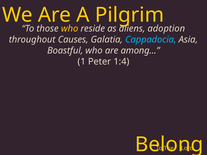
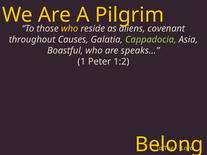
adoption: adoption -> covenant
Cappadocia colour: light blue -> light green
among…: among… -> speaks…
1:4: 1:4 -> 1:2
